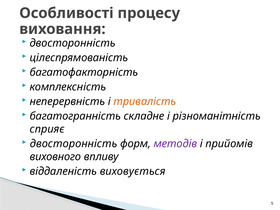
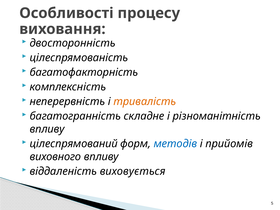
сприяє at (47, 129): сприяє -> впливу
двосторонність at (74, 144): двосторонність -> цілеспрямований
методів colour: purple -> blue
